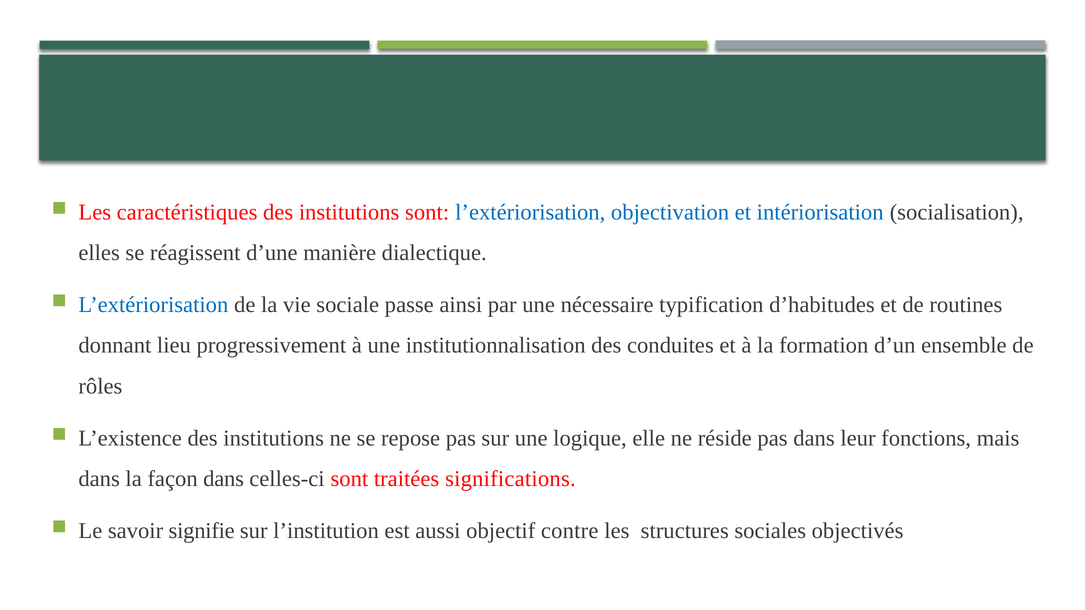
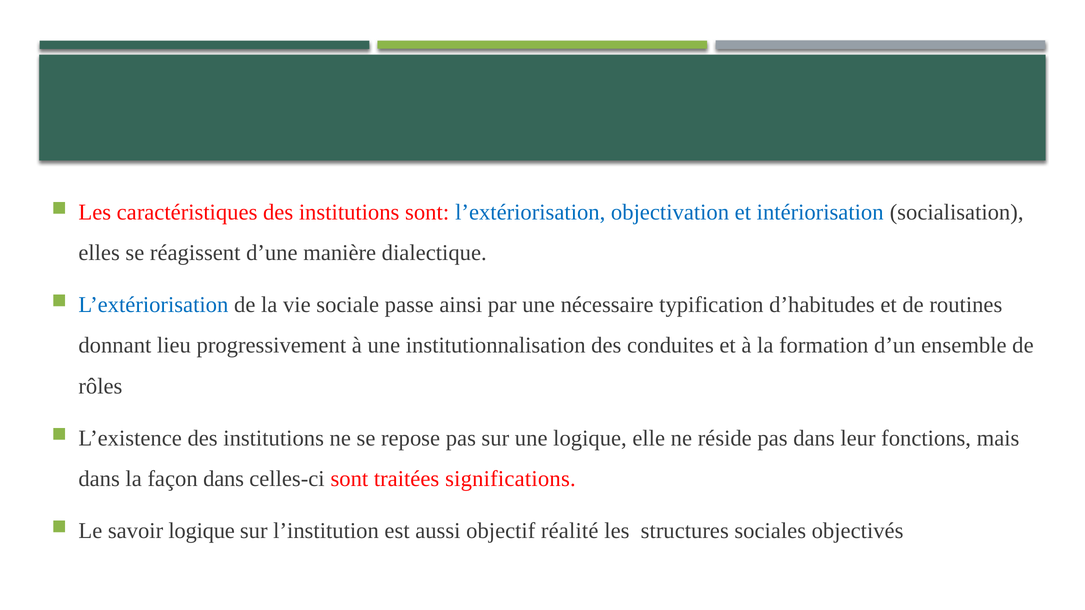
savoir signifie: signifie -> logique
contre: contre -> réalité
